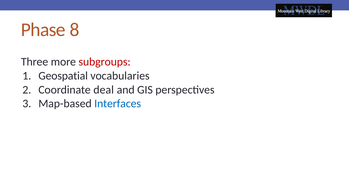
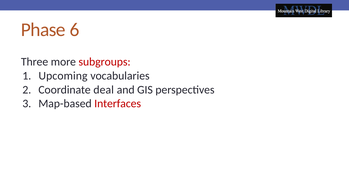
8: 8 -> 6
Geospatial: Geospatial -> Upcoming
Interfaces colour: blue -> red
